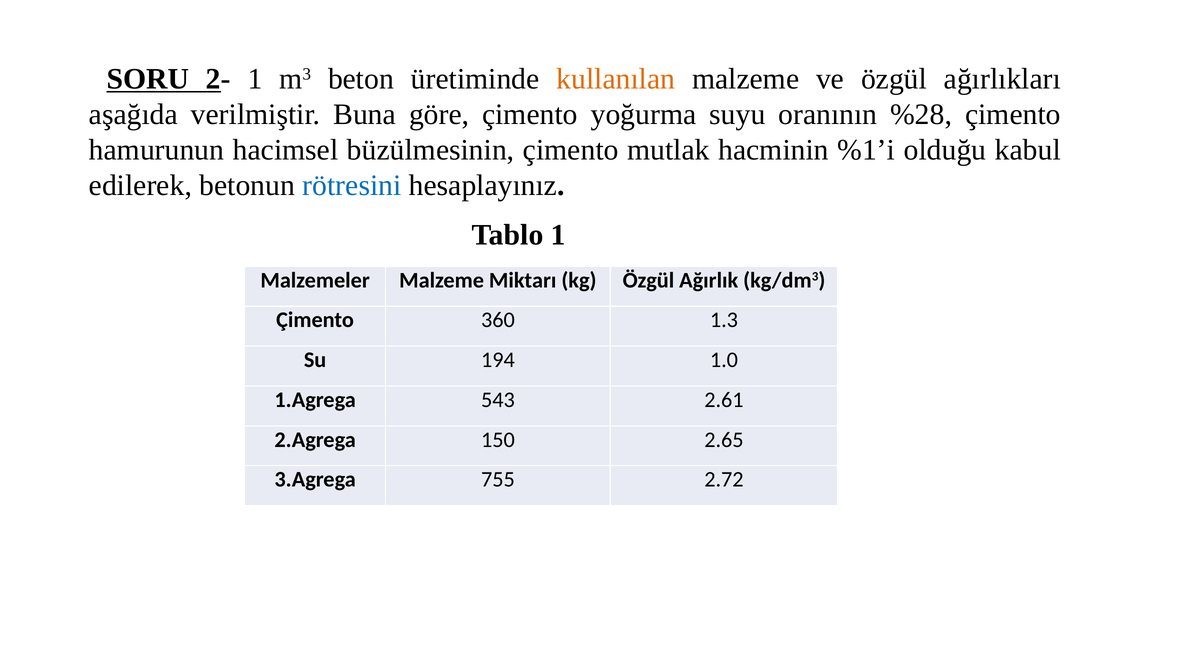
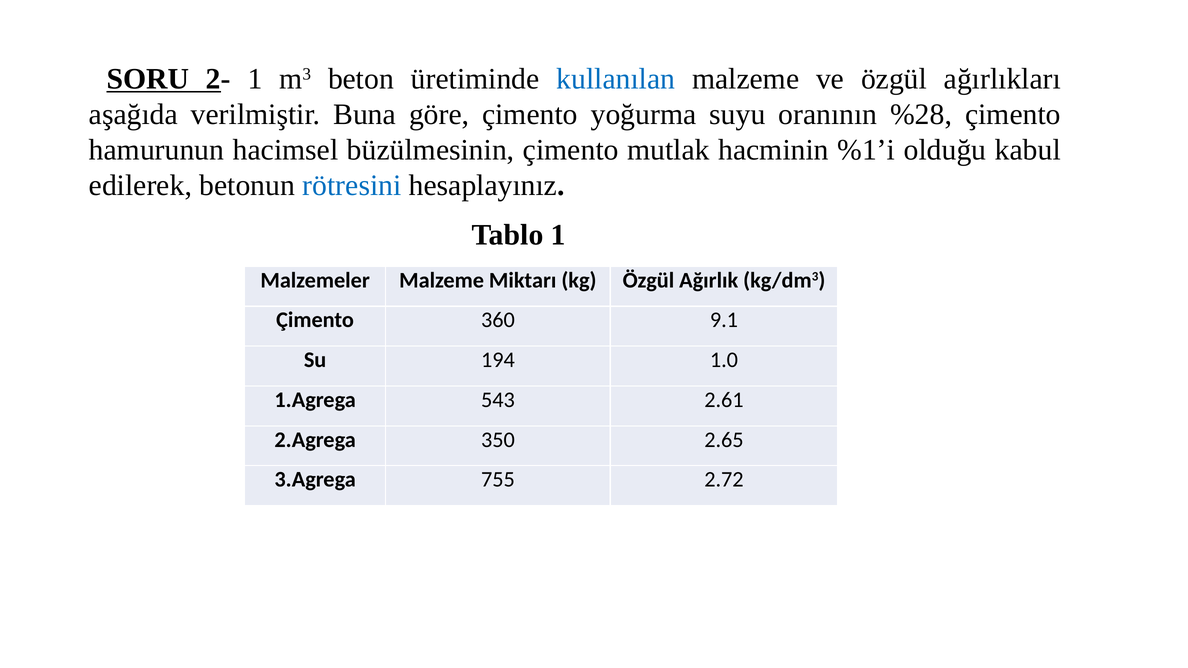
kullanılan colour: orange -> blue
1.3: 1.3 -> 9.1
150: 150 -> 350
